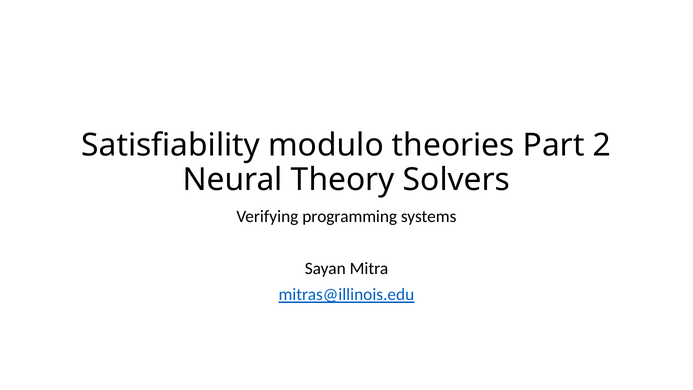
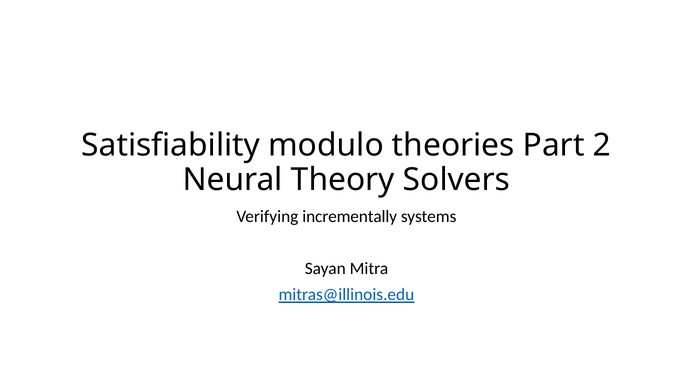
programming: programming -> incrementally
